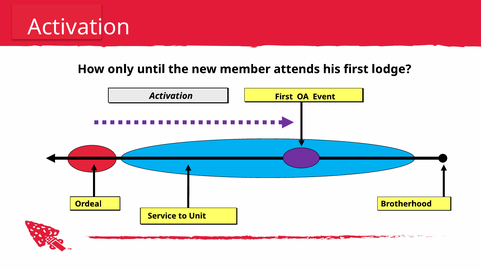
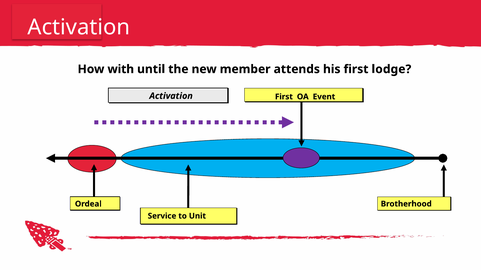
only: only -> with
